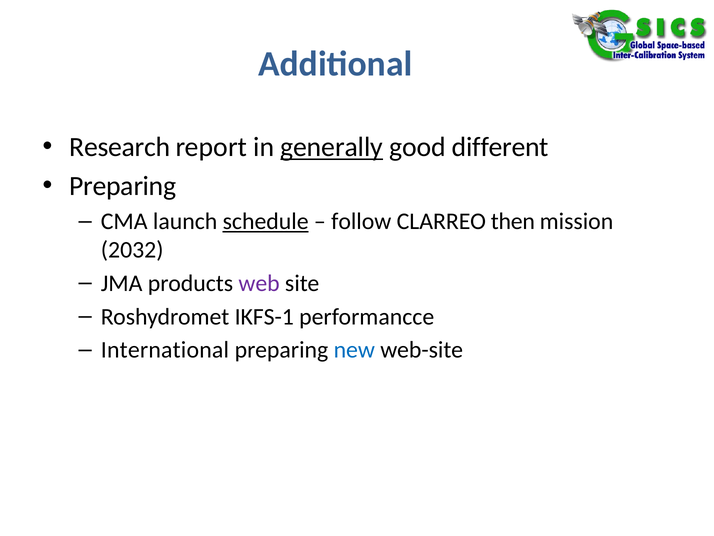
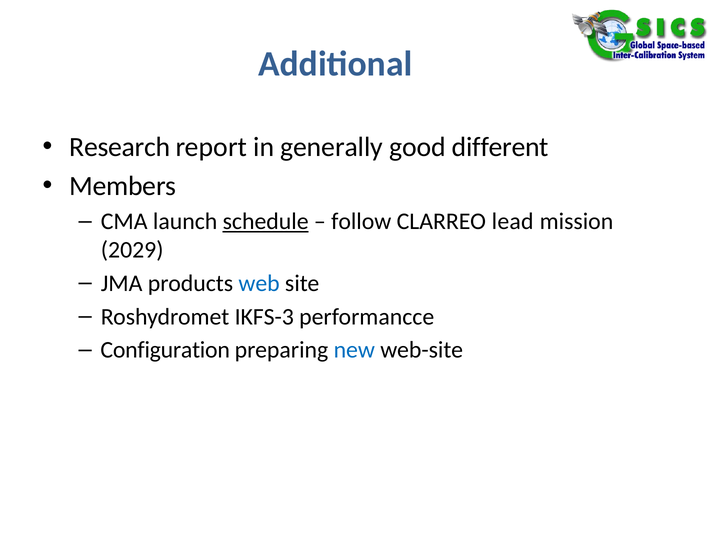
generally underline: present -> none
Preparing at (123, 186): Preparing -> Members
then: then -> lead
2032: 2032 -> 2029
web colour: purple -> blue
IKFS-1: IKFS-1 -> IKFS-3
International: International -> Configuration
